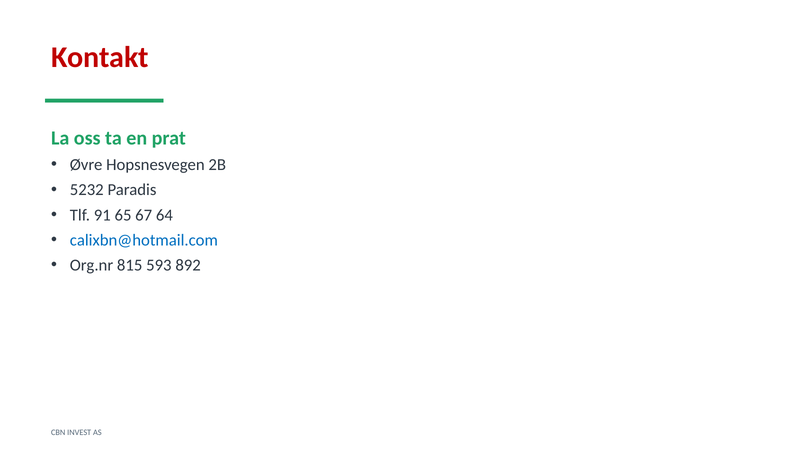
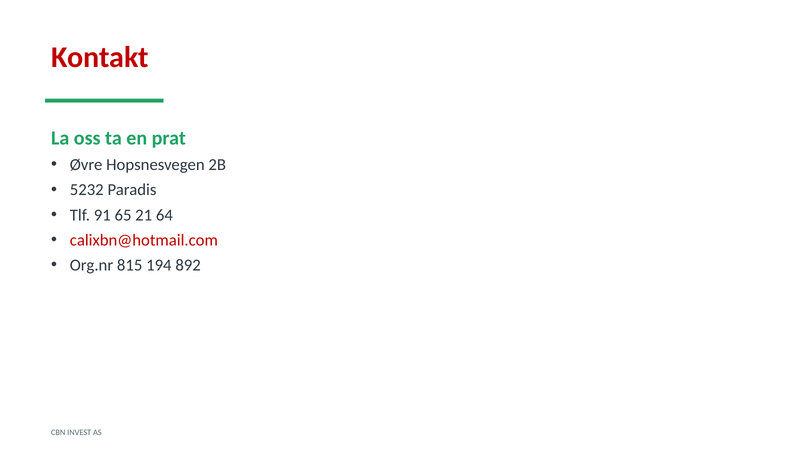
67: 67 -> 21
calixbn@hotmail.com colour: blue -> red
593: 593 -> 194
